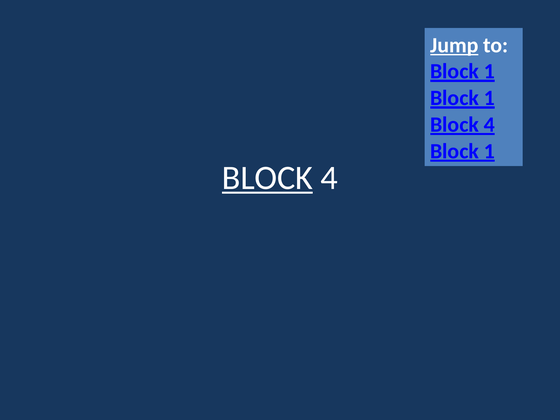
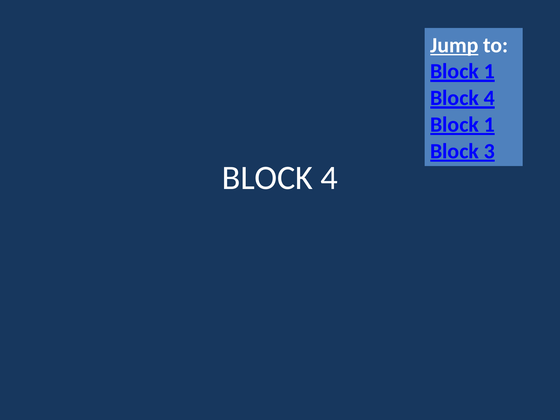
1 at (489, 98): 1 -> 4
4 at (489, 125): 4 -> 1
1 at (489, 151): 1 -> 3
BLOCK at (267, 178) underline: present -> none
